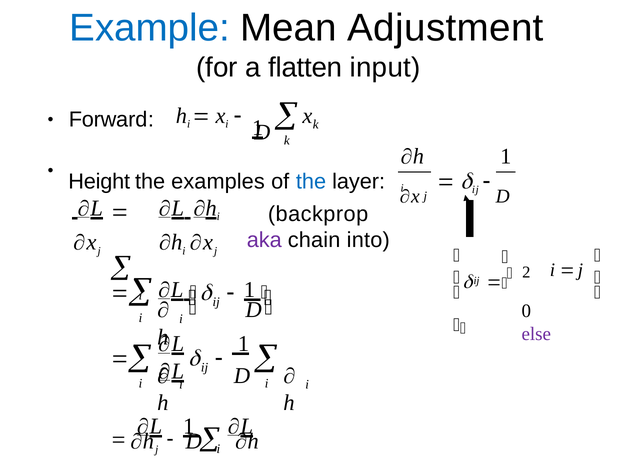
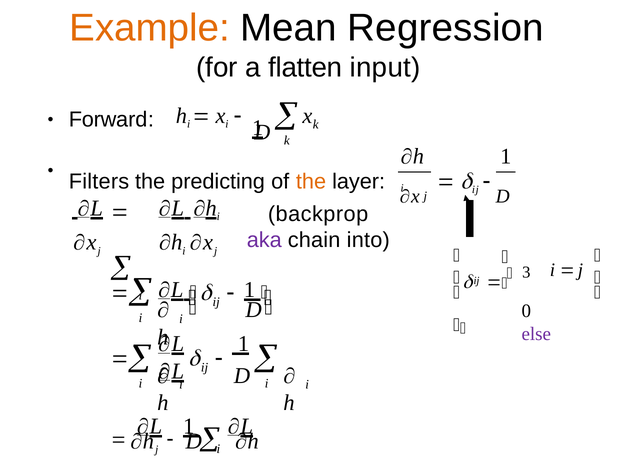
Example colour: blue -> orange
Adjustment: Adjustment -> Regression
Height: Height -> Filters
examples: examples -> predicting
the at (311, 181) colour: blue -> orange
2: 2 -> 3
